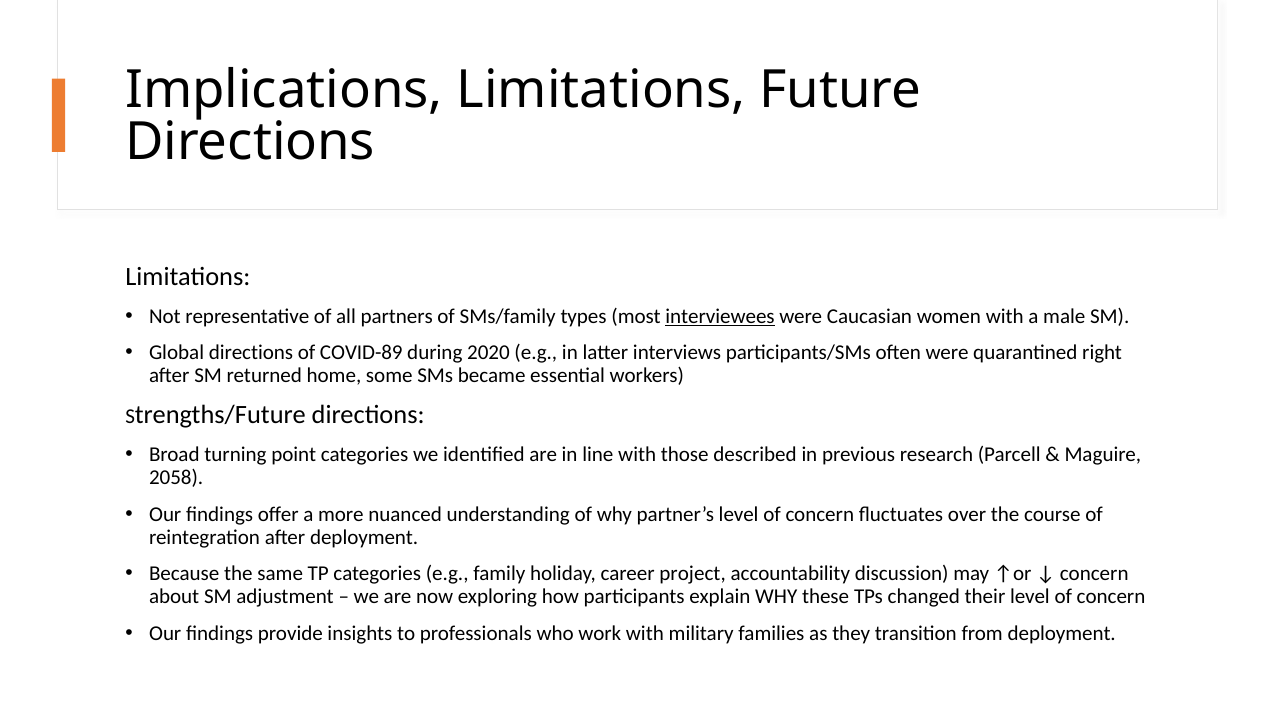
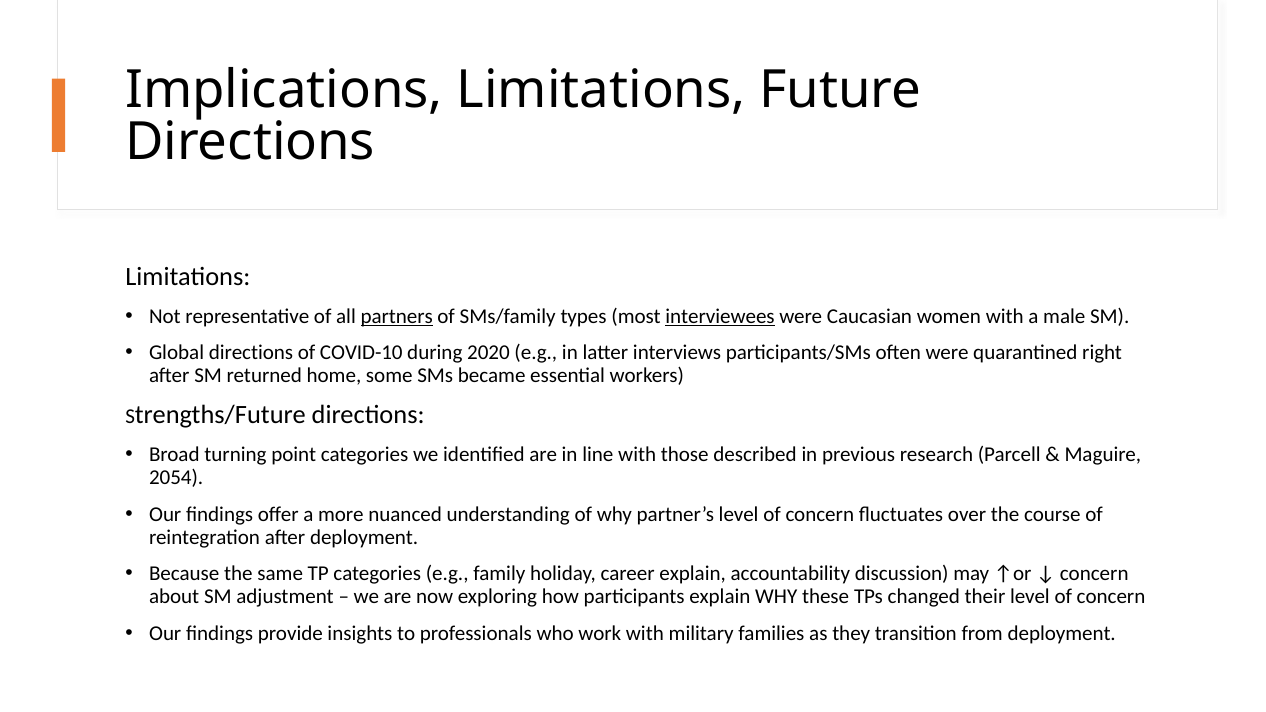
partners underline: none -> present
COVID-89: COVID-89 -> COVID-10
2058: 2058 -> 2054
career project: project -> explain
